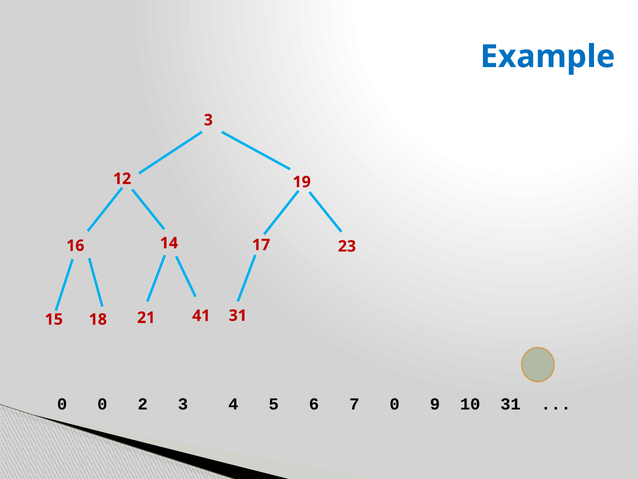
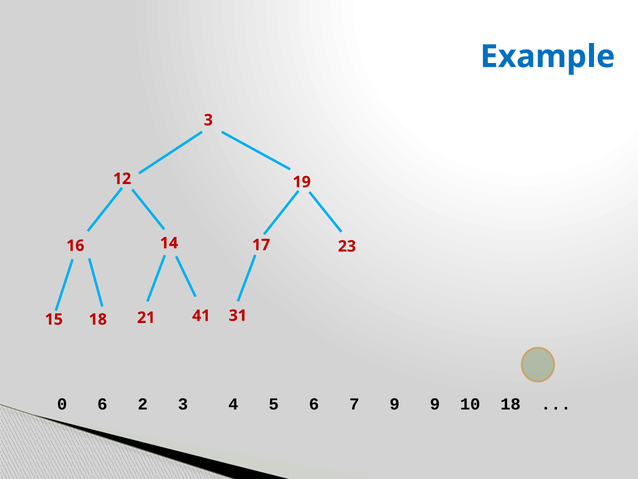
0 0: 0 -> 6
7 0: 0 -> 9
10 31: 31 -> 18
